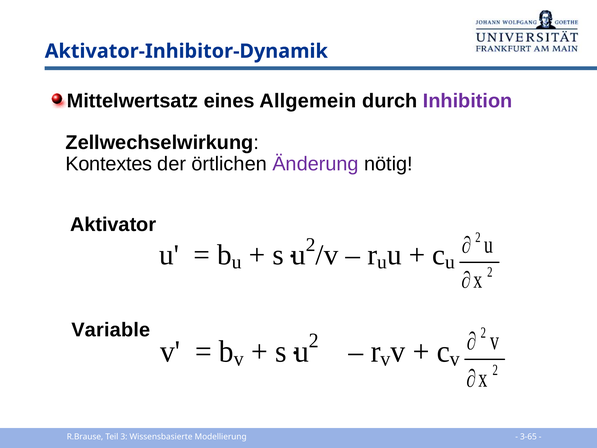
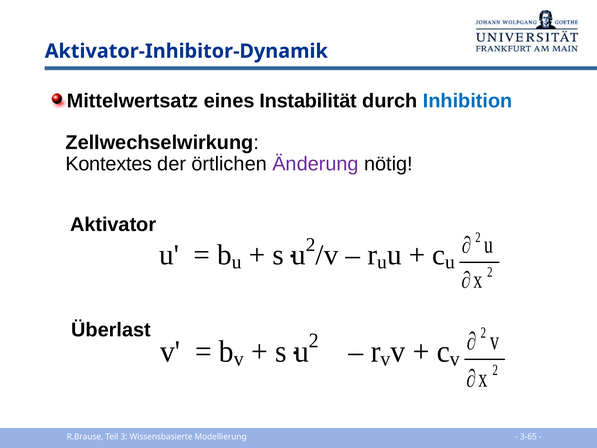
Allgemein: Allgemein -> Instabilität
Inhibition colour: purple -> blue
Variable: Variable -> Überlast
